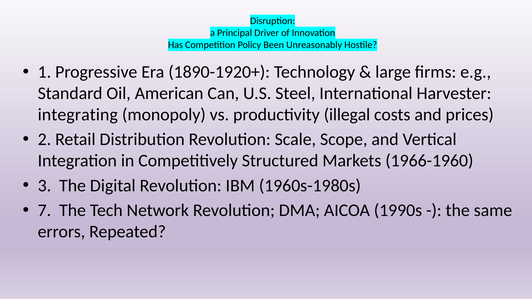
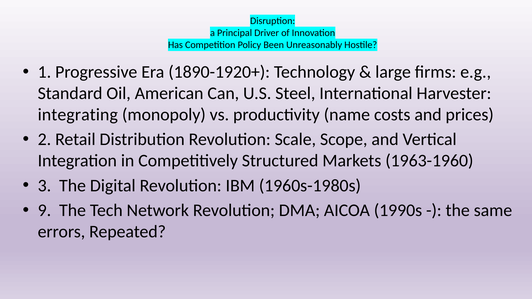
illegal: illegal -> name
1966-1960: 1966-1960 -> 1963-1960
7: 7 -> 9
